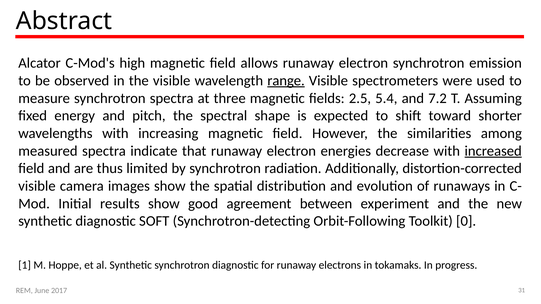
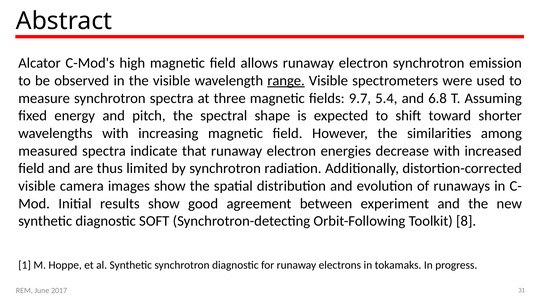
2.5: 2.5 -> 9.7
7.2: 7.2 -> 6.8
increased underline: present -> none
0: 0 -> 8
